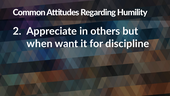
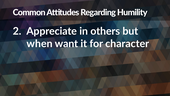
discipline: discipline -> character
